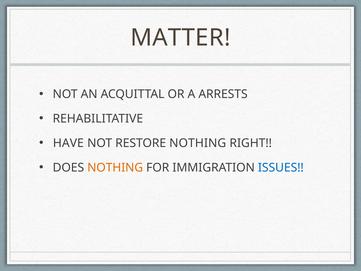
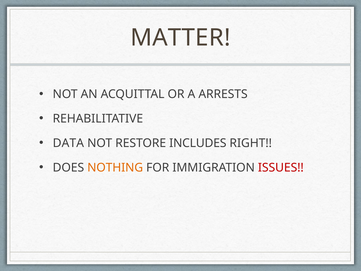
HAVE: HAVE -> DATA
RESTORE NOTHING: NOTHING -> INCLUDES
ISSUES colour: blue -> red
